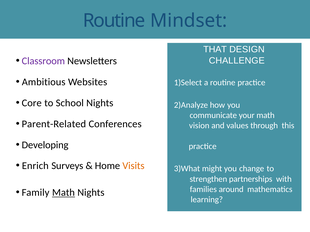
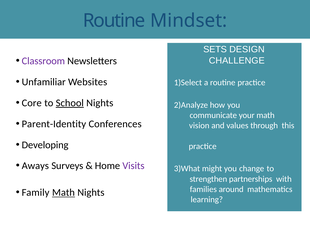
THAT: THAT -> SETS
Ambitious: Ambitious -> Unfamiliar
School underline: none -> present
Parent-Related: Parent-Related -> Parent-Identity
Enrich: Enrich -> Aways
Visits colour: orange -> purple
